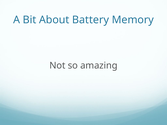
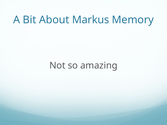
Battery: Battery -> Markus
